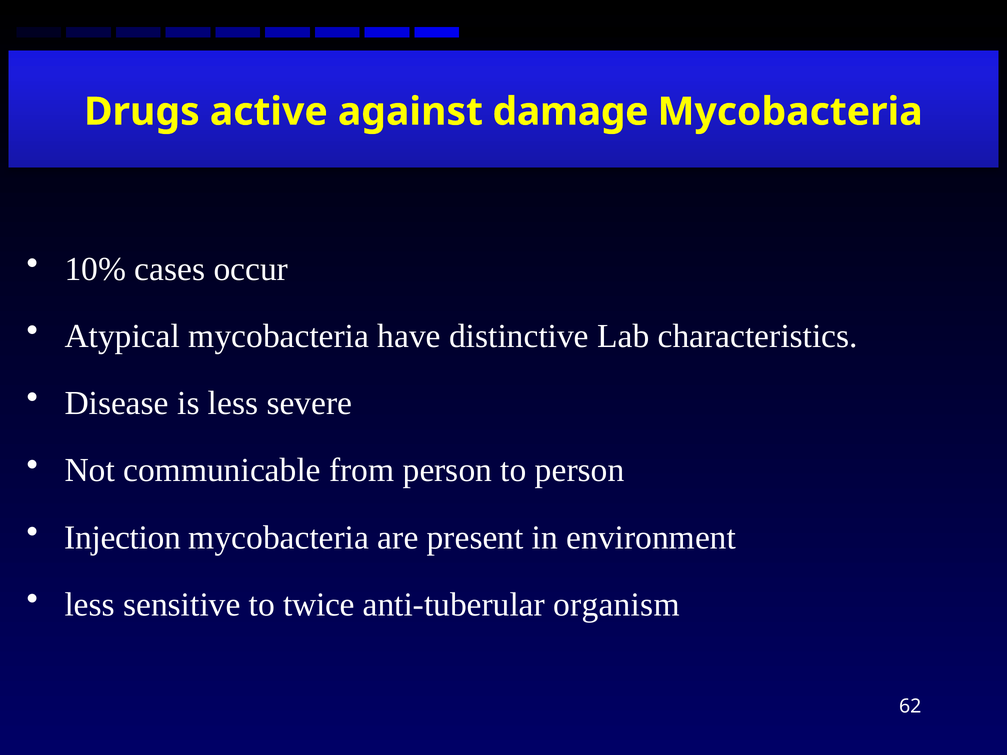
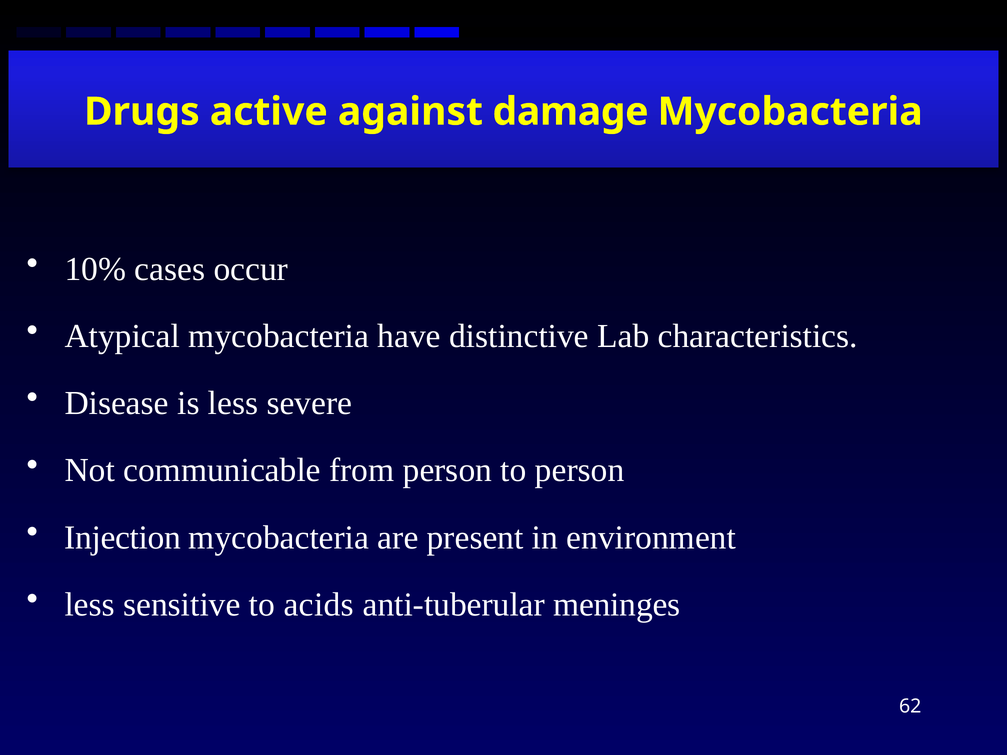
twice: twice -> acids
organism: organism -> meninges
